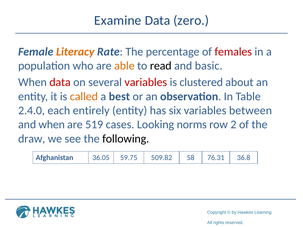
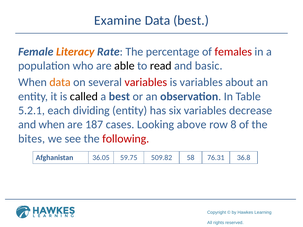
Data zero: zero -> best
able colour: orange -> black
data at (60, 82) colour: red -> orange
is clustered: clustered -> variables
called colour: orange -> black
2.4.0: 2.4.0 -> 5.2.1
entirely: entirely -> dividing
between: between -> decrease
519: 519 -> 187
norms: norms -> above
2: 2 -> 8
draw: draw -> bites
following colour: black -> red
